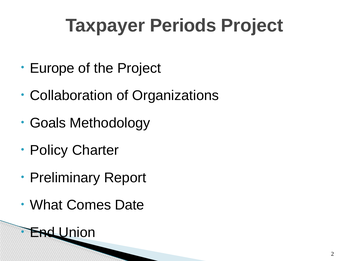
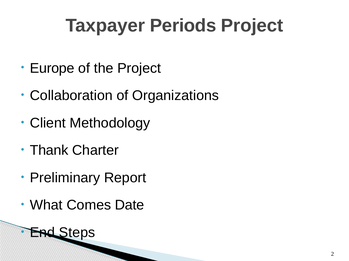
Goals: Goals -> Client
Policy: Policy -> Thank
Union: Union -> Steps
